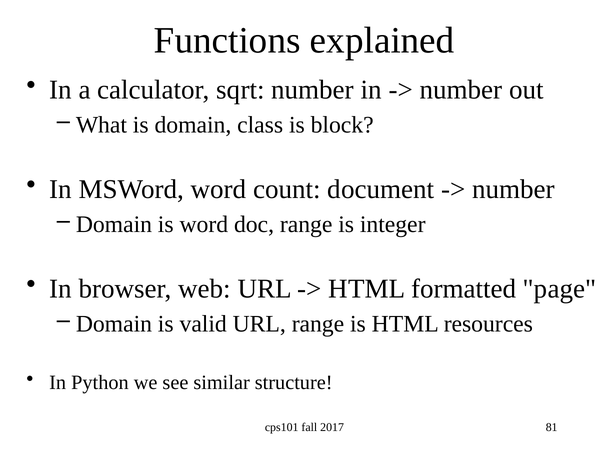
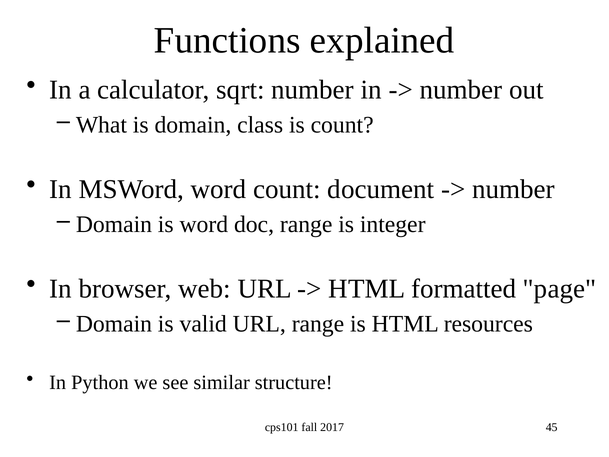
is block: block -> count
81: 81 -> 45
